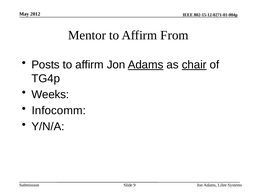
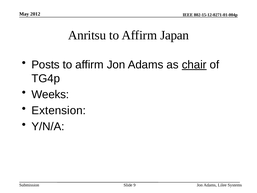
Mentor: Mentor -> Anritsu
From: From -> Japan
Adams at (146, 65) underline: present -> none
Infocomm: Infocomm -> Extension
